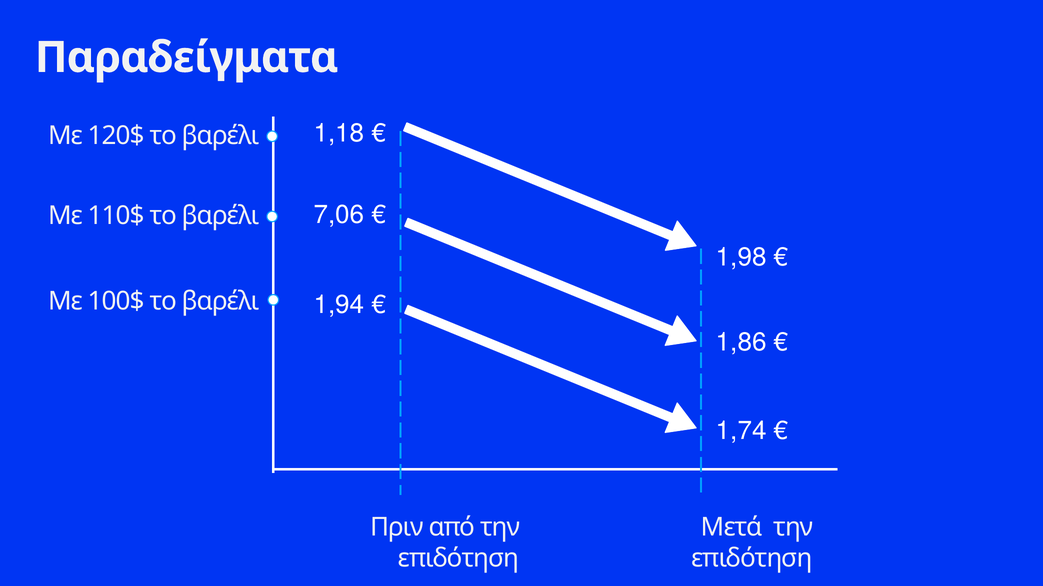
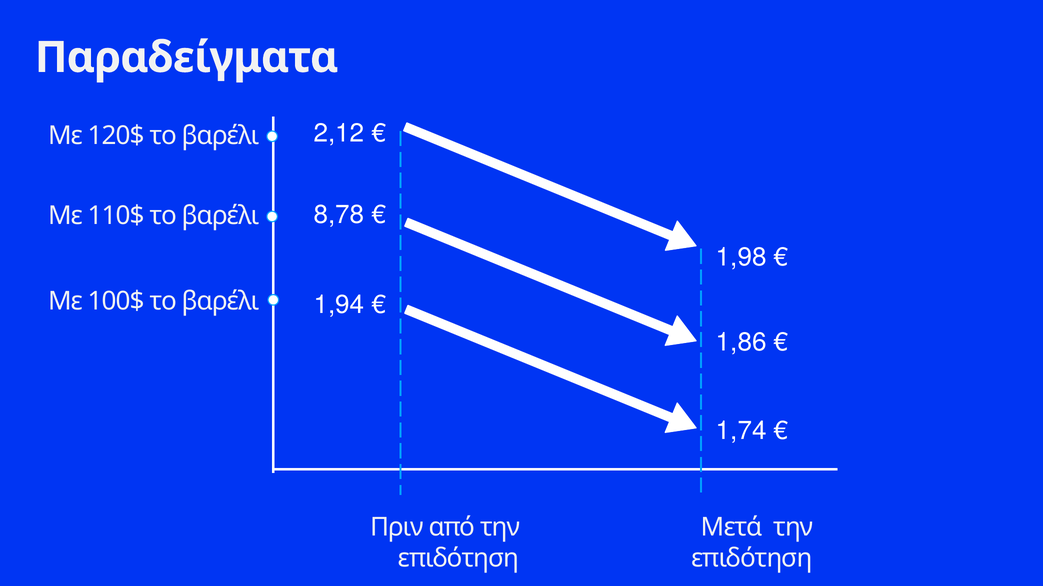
1,18: 1,18 -> 2,12
7,06: 7,06 -> 8,78
